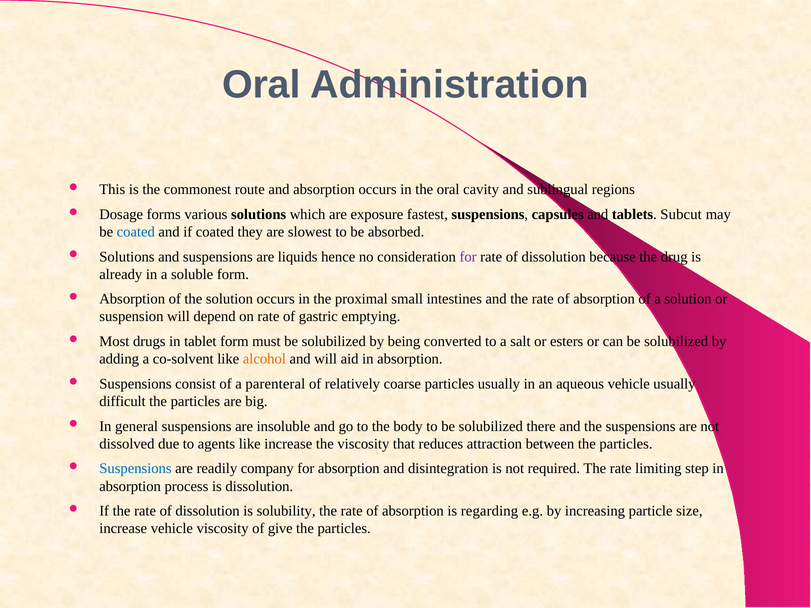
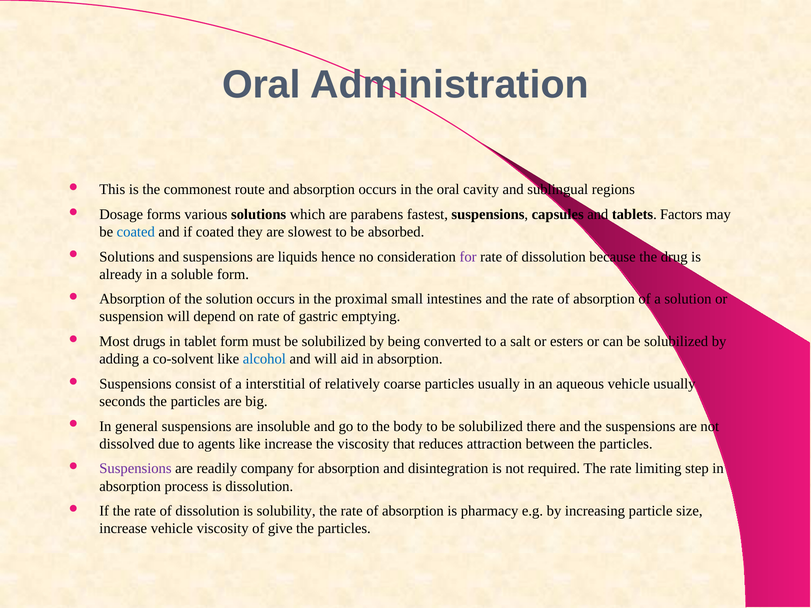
exposure: exposure -> parabens
Subcut: Subcut -> Factors
alcohol colour: orange -> blue
parenteral: parenteral -> interstitial
difficult: difficult -> seconds
Suspensions at (135, 469) colour: blue -> purple
regarding: regarding -> pharmacy
